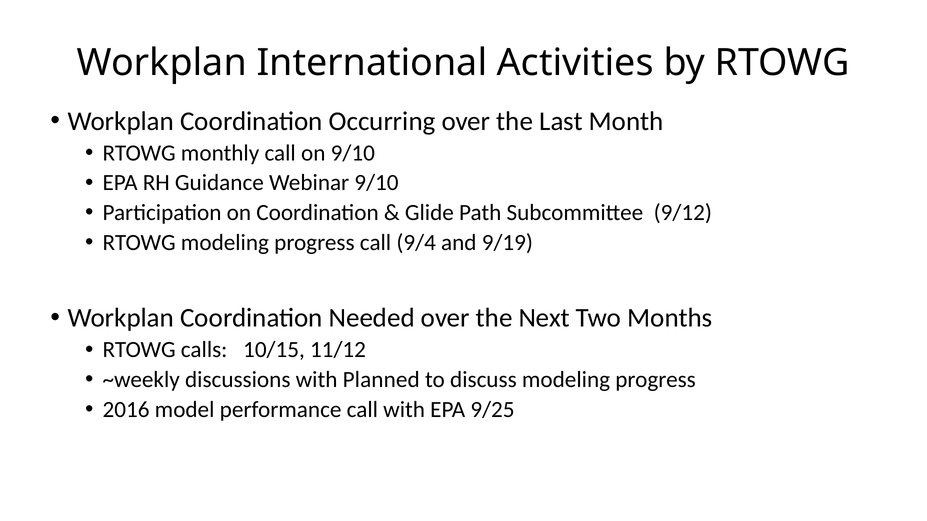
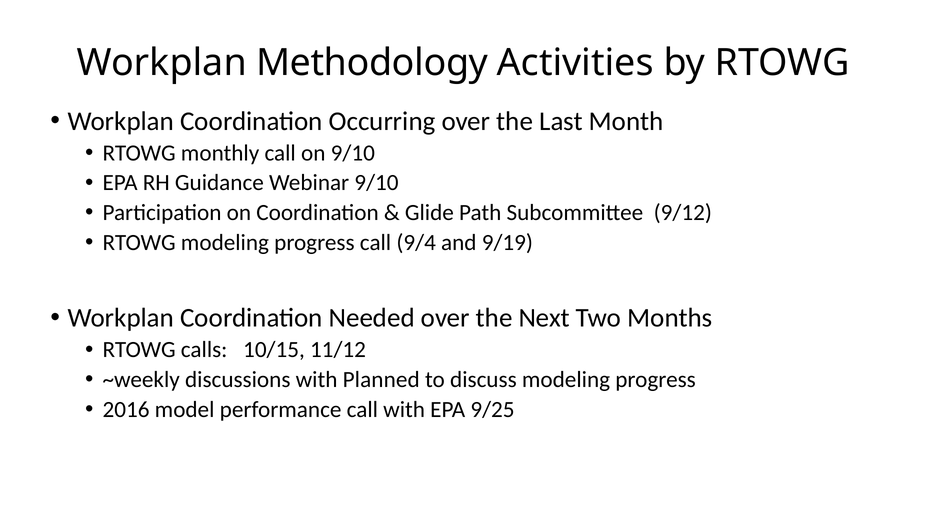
International: International -> Methodology
